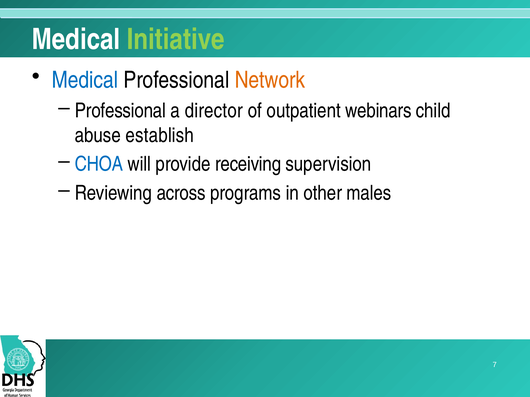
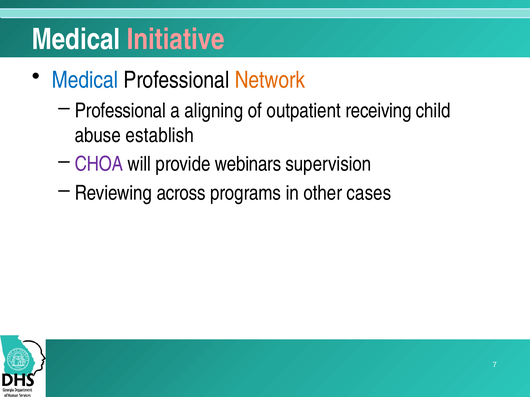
Initiative colour: light green -> pink
director: director -> aligning
webinars: webinars -> receiving
CHOA colour: blue -> purple
receiving: receiving -> webinars
males: males -> cases
